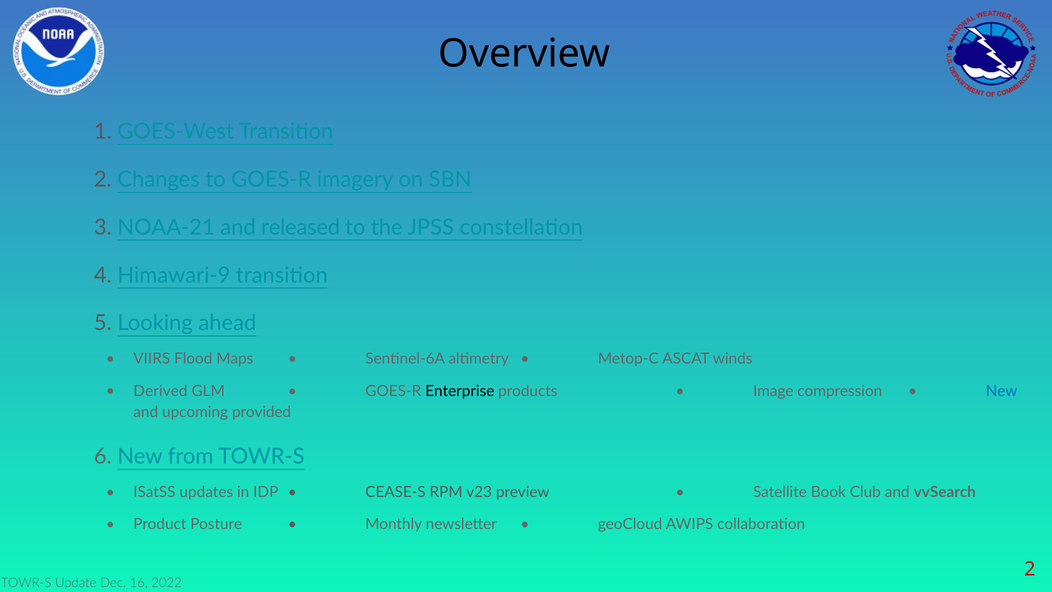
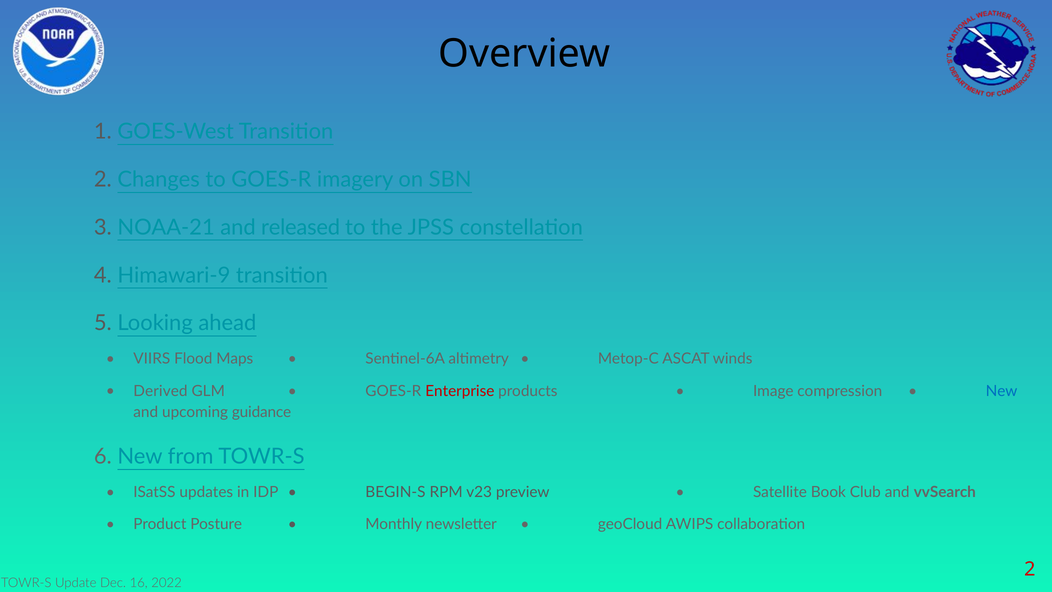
Enterprise colour: black -> red
provided: provided -> guidance
CEASE-S: CEASE-S -> BEGIN-S
